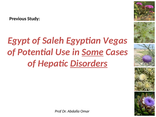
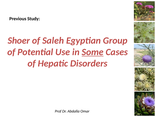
Egypt: Egypt -> Shoer
Vegas: Vegas -> Group
Disorders underline: present -> none
